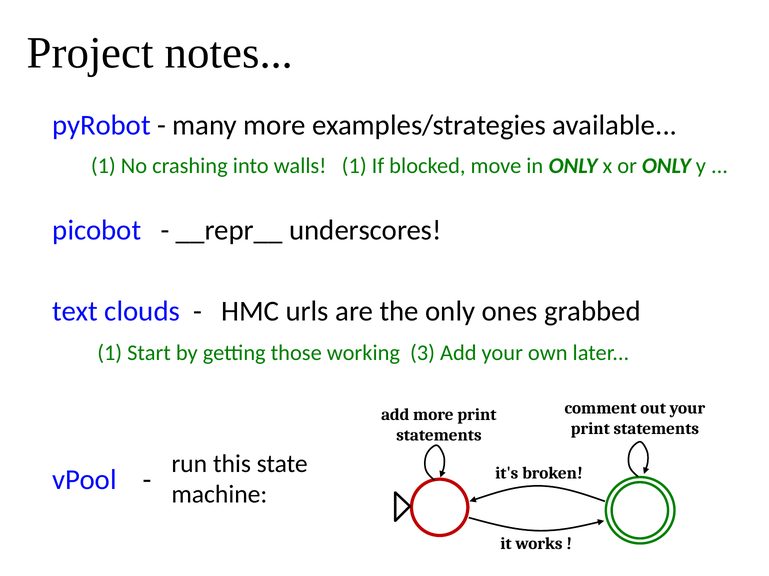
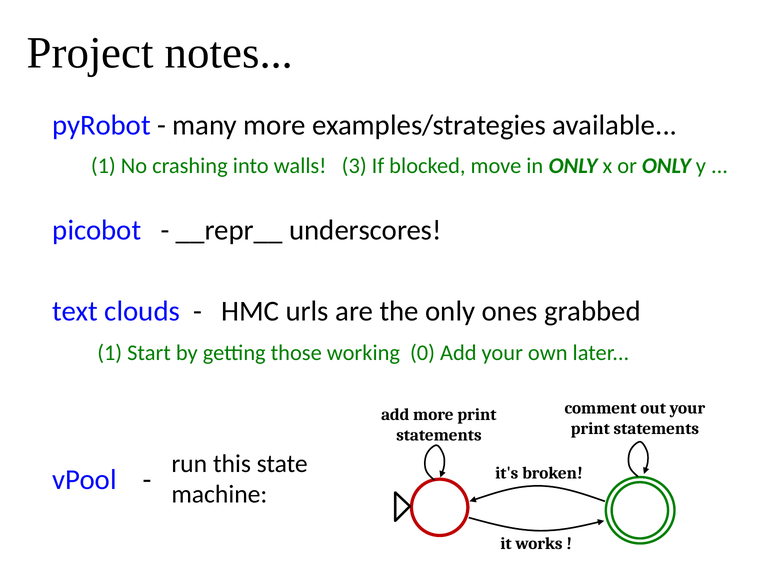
walls 1: 1 -> 3
3: 3 -> 0
